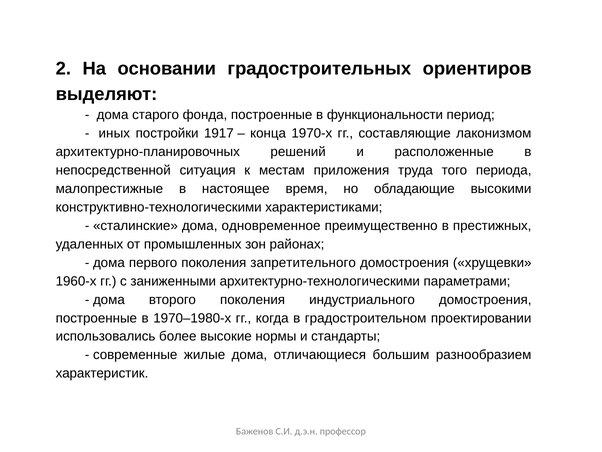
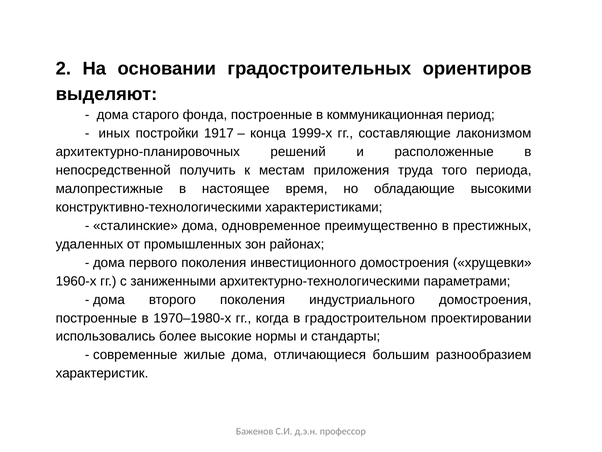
функциональности: функциональности -> коммуникационная
1970-х: 1970-х -> 1999-х
ситуация: ситуация -> получить
запретительного: запретительного -> инвестиционного
